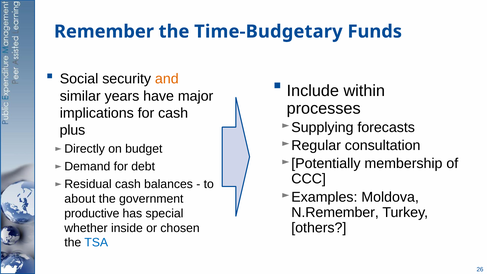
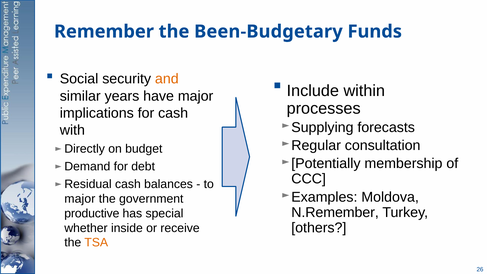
Time-Budgetary: Time-Budgetary -> Been-Budgetary
plus: plus -> with
about at (80, 199): about -> major
chosen: chosen -> receive
TSA colour: blue -> orange
